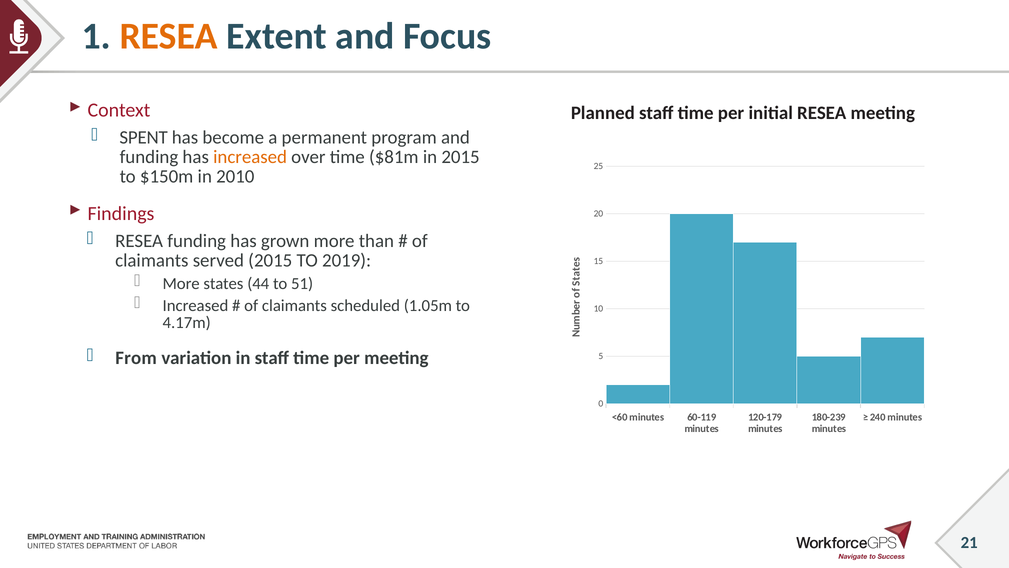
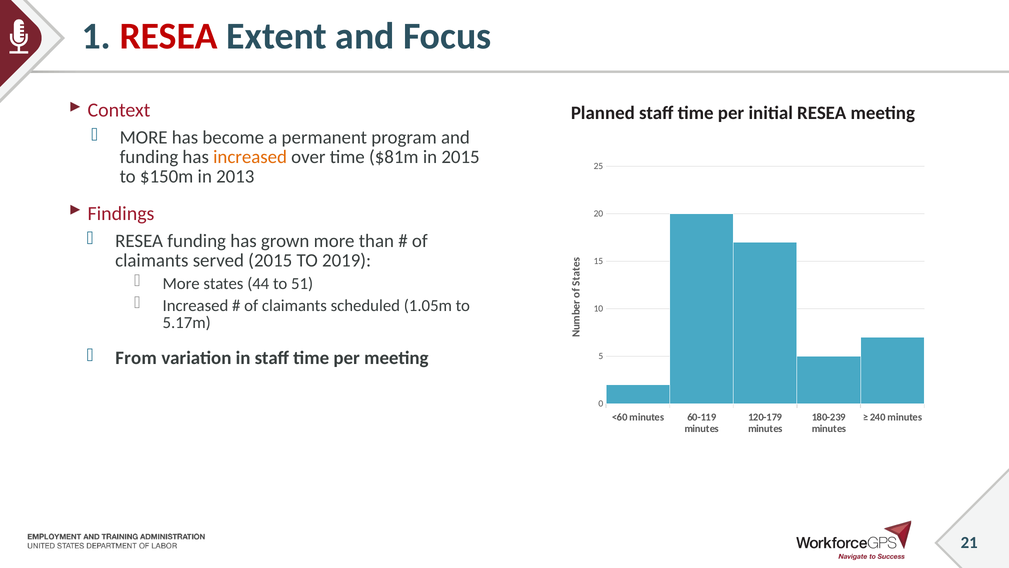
RESEA at (169, 36) colour: orange -> red
SPENT at (144, 138): SPENT -> MORE
2010: 2010 -> 2013
4.17m: 4.17m -> 5.17m
